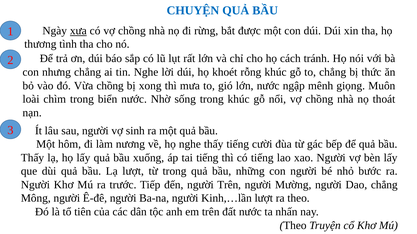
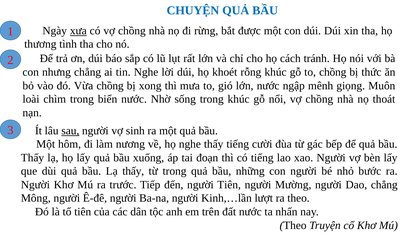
to chẳng: chẳng -> chồng
sau underline: none -> present
tai tiếng: tiếng -> đoạn
Lạ lượt: lượt -> thấy
người Trên: Trên -> Tiên
